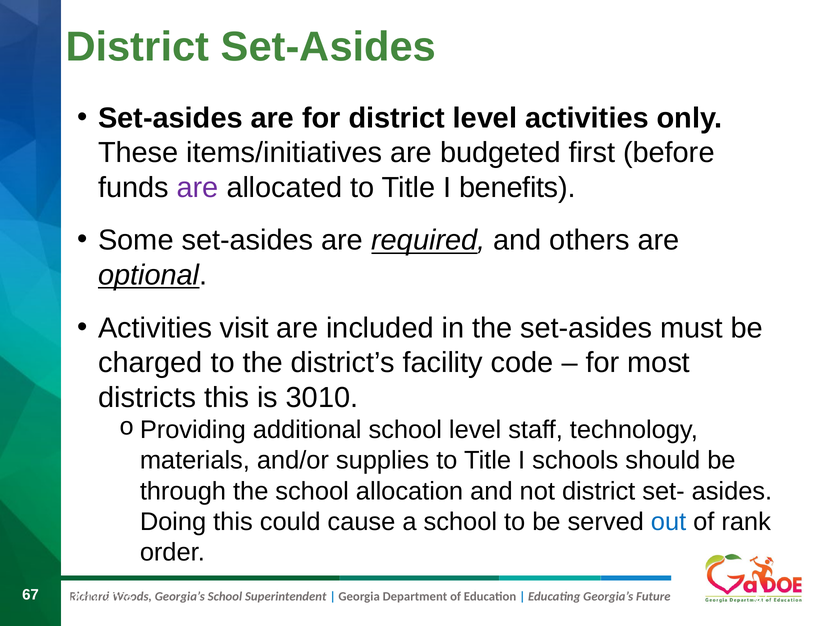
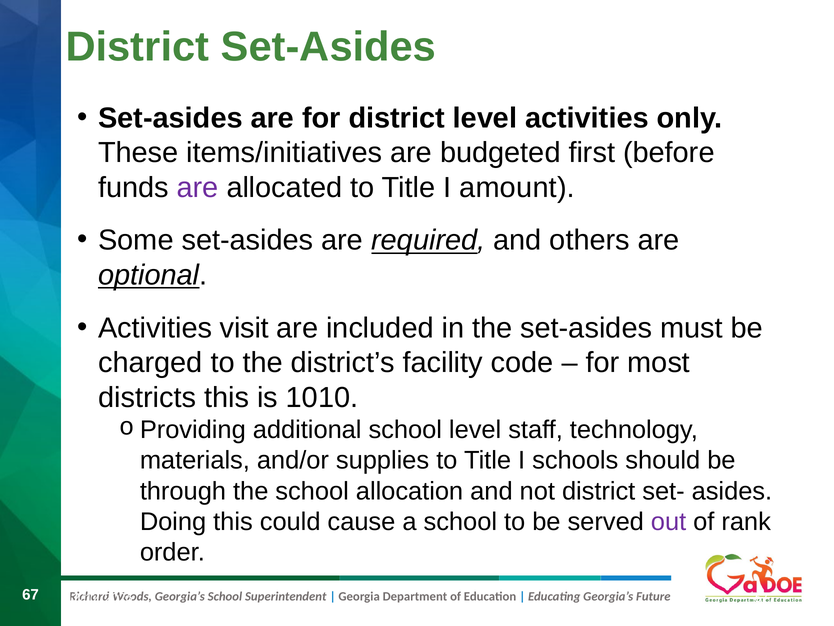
benefits: benefits -> amount
3010: 3010 -> 1010
out colour: blue -> purple
